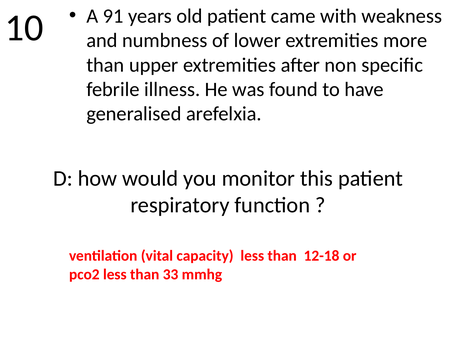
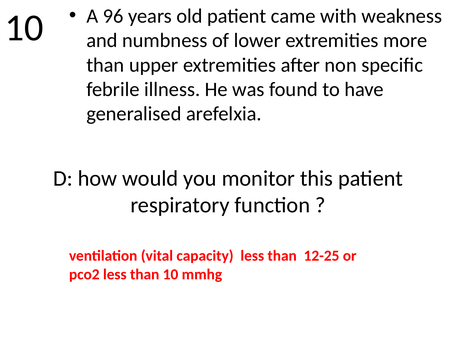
91: 91 -> 96
12-18: 12-18 -> 12-25
than 33: 33 -> 10
